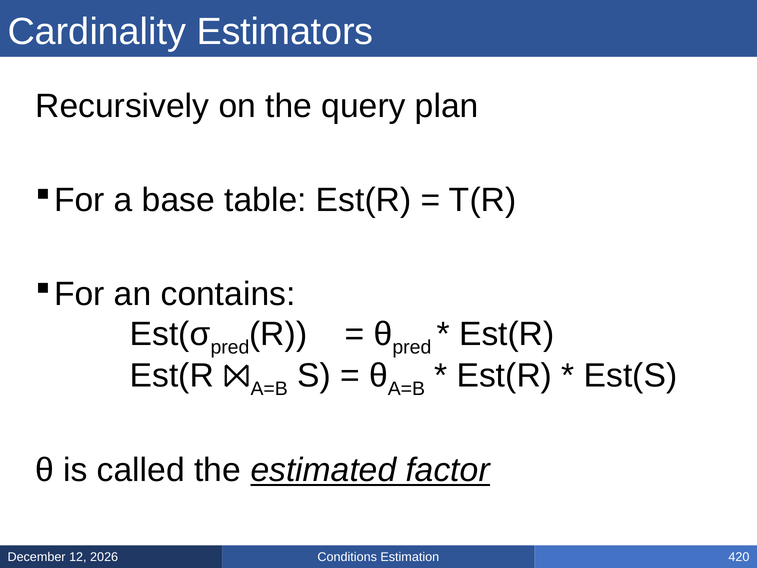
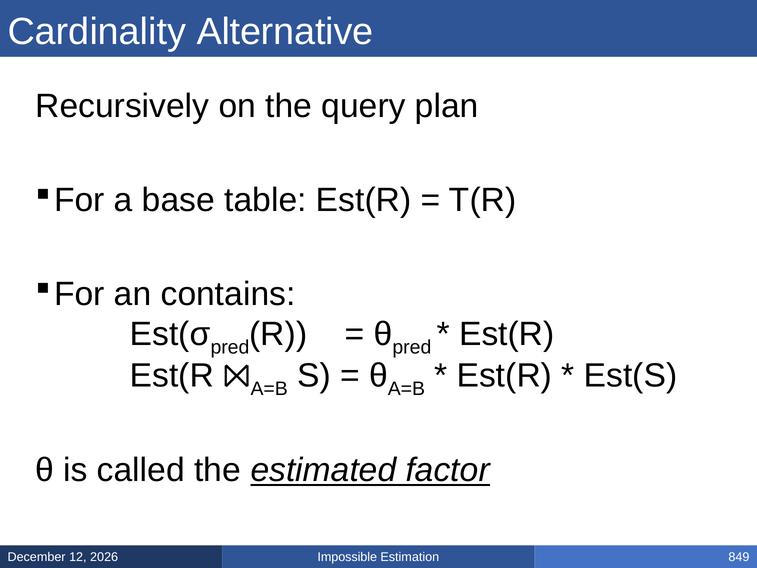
Estimators: Estimators -> Alternative
Conditions: Conditions -> Impossible
420: 420 -> 849
